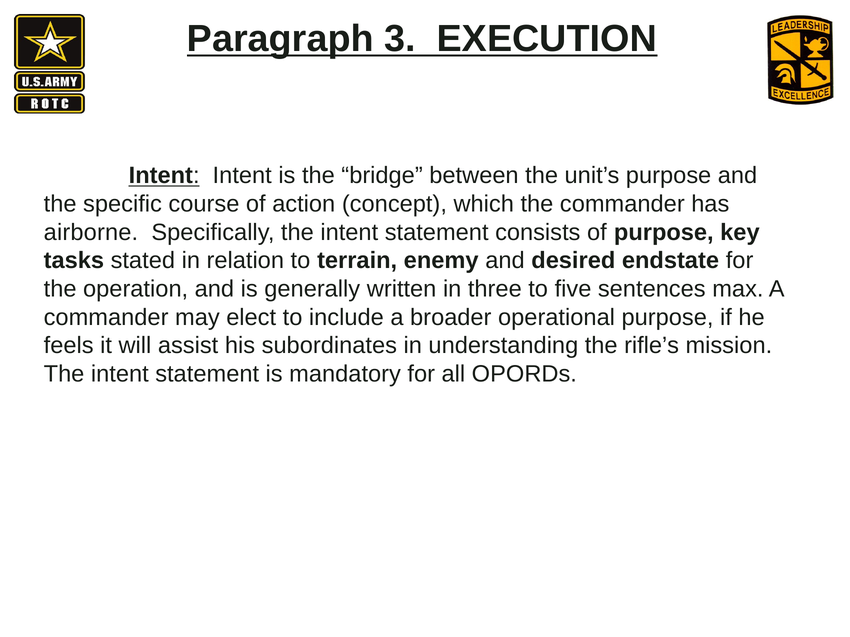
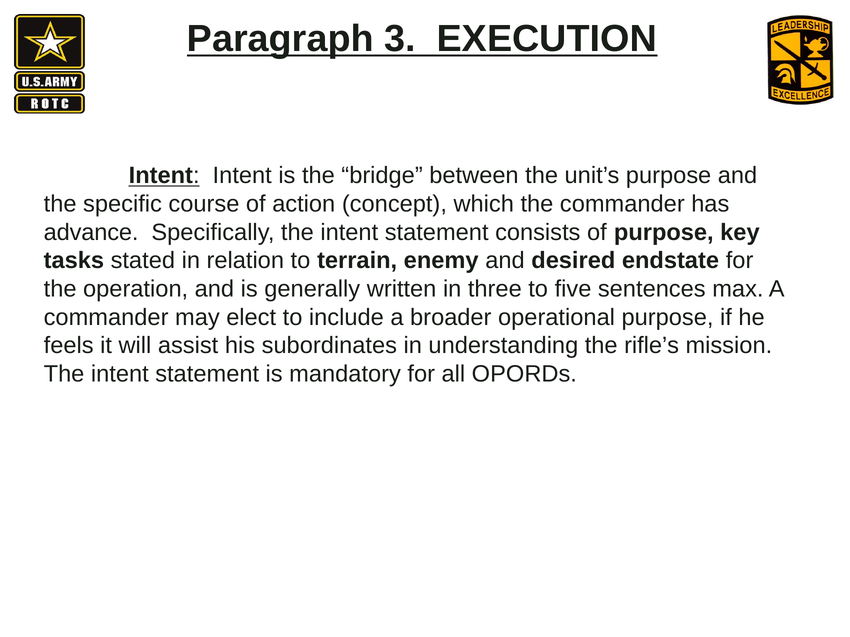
airborne: airborne -> advance
